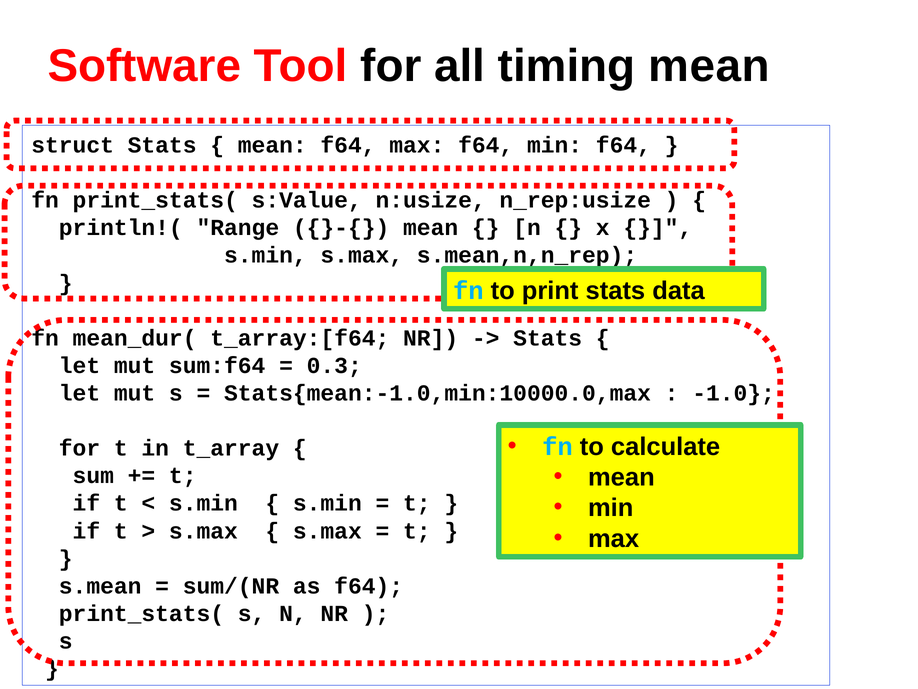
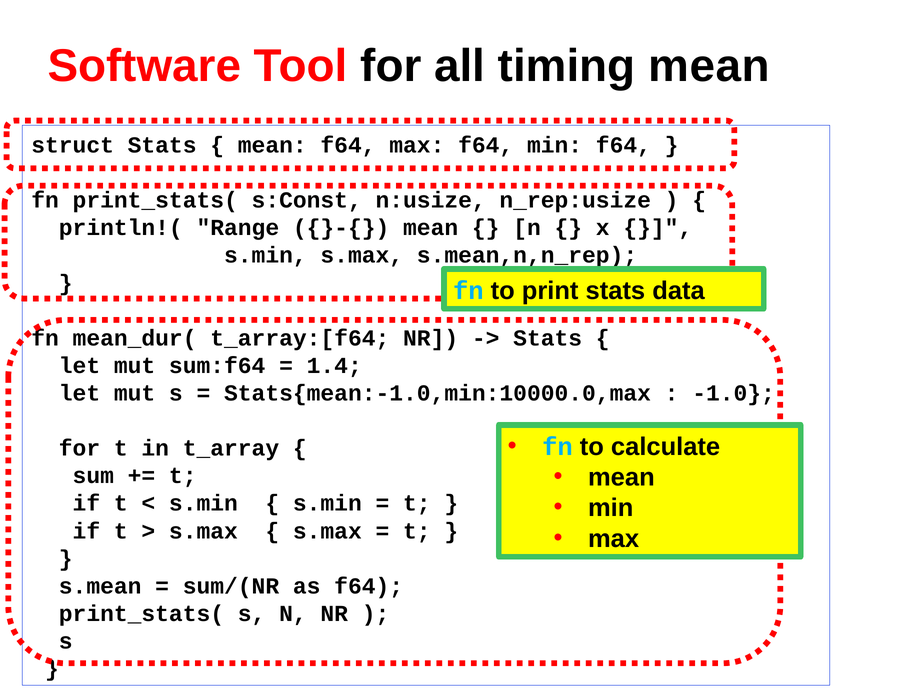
s:Value: s:Value -> s:Const
0.3: 0.3 -> 1.4
